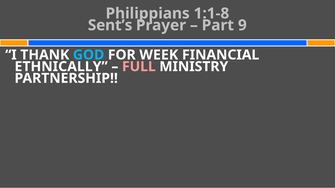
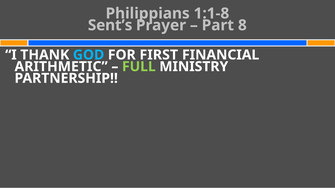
9: 9 -> 8
WEEK: WEEK -> FIRST
ETHNICALLY: ETHNICALLY -> ARITHMETIC
FULL colour: pink -> light green
